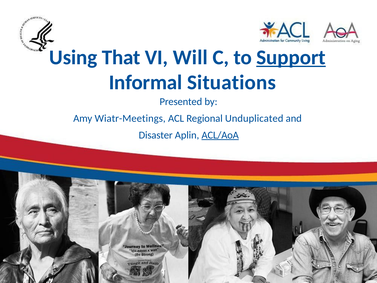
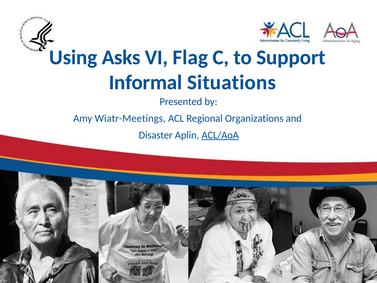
That: That -> Asks
Will: Will -> Flag
Support underline: present -> none
Unduplicated: Unduplicated -> Organizations
